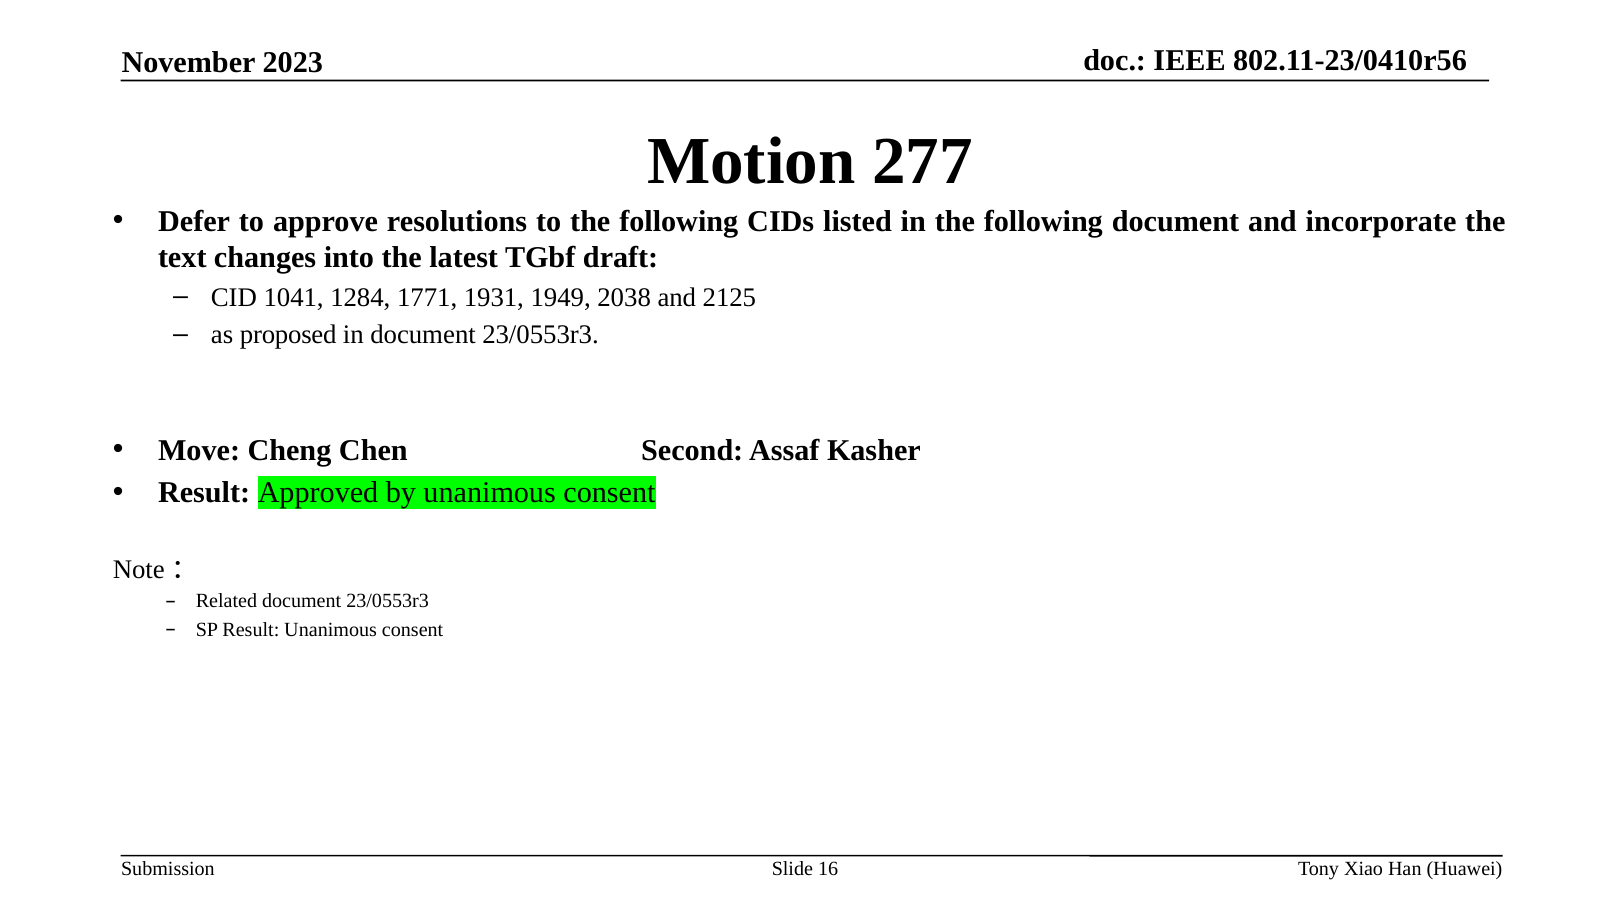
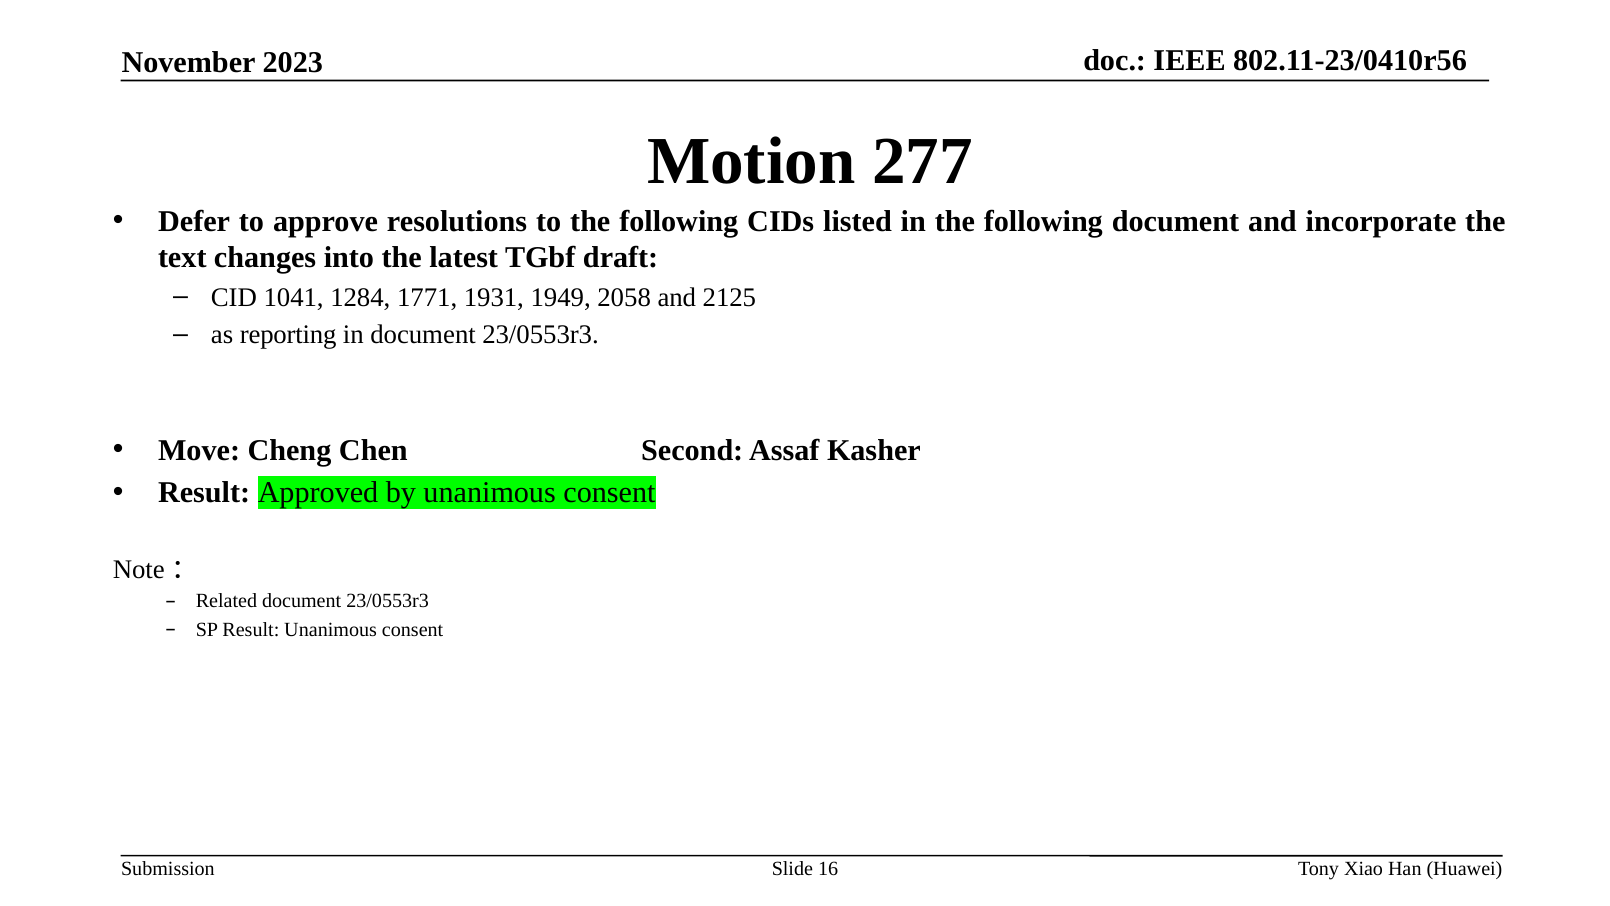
2038: 2038 -> 2058
proposed: proposed -> reporting
